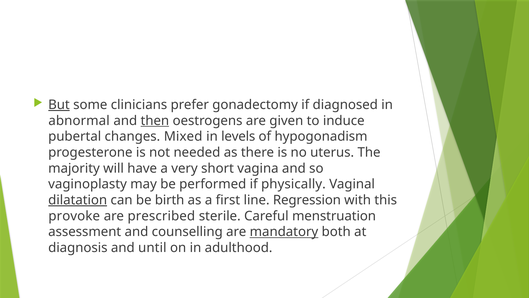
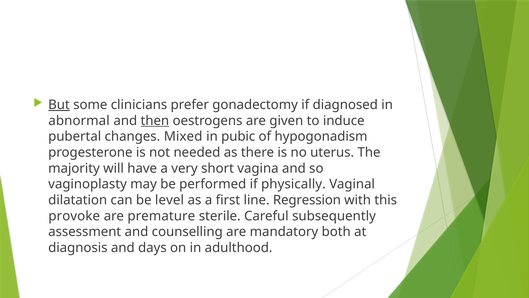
levels: levels -> pubic
dilatation underline: present -> none
birth: birth -> level
prescribed: prescribed -> premature
menstruation: menstruation -> subsequently
mandatory underline: present -> none
until: until -> days
